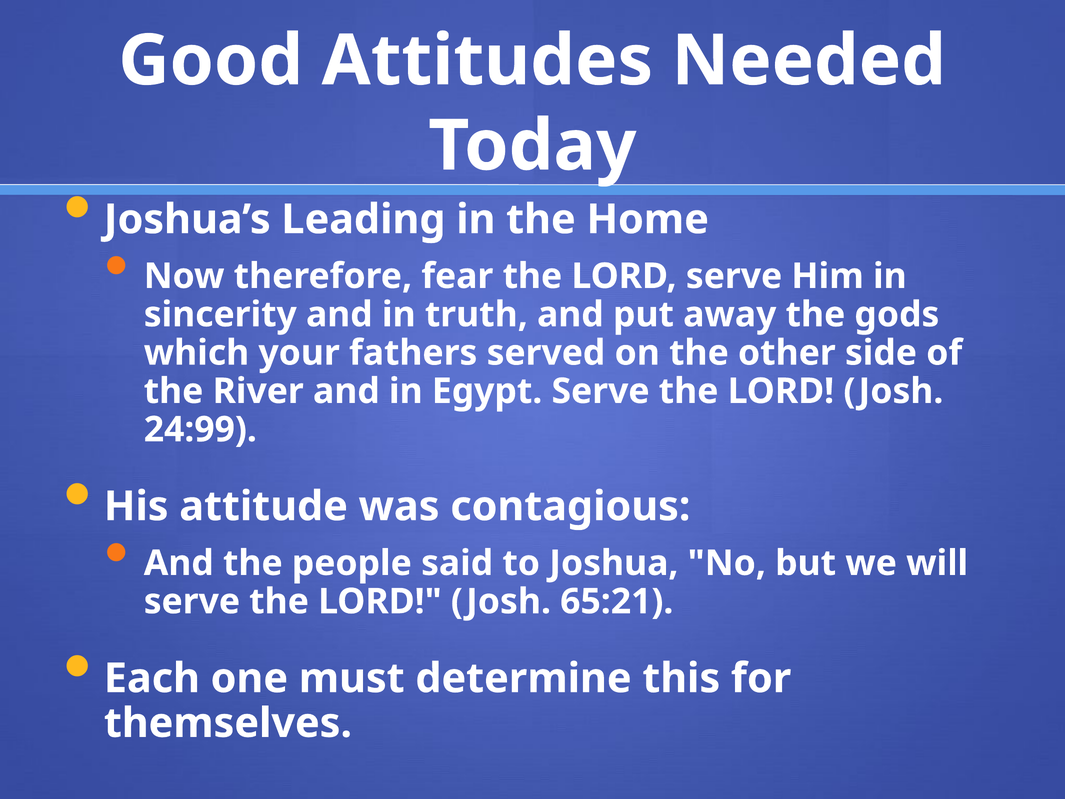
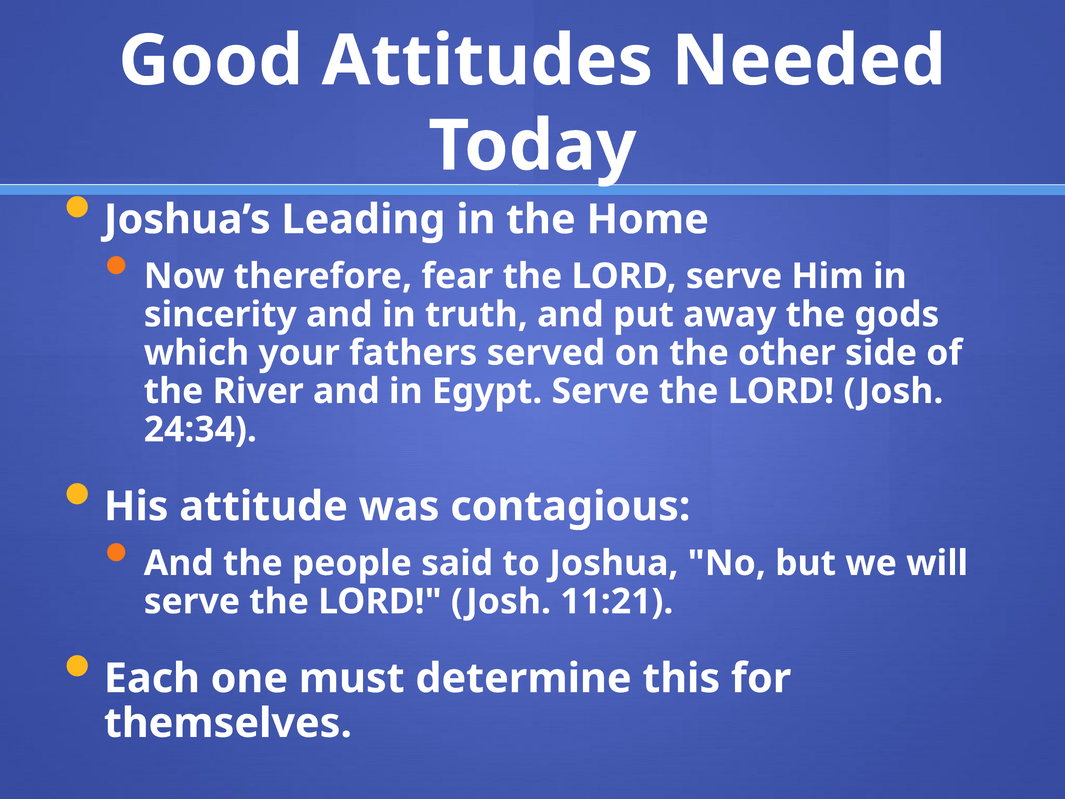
24:99: 24:99 -> 24:34
65:21: 65:21 -> 11:21
